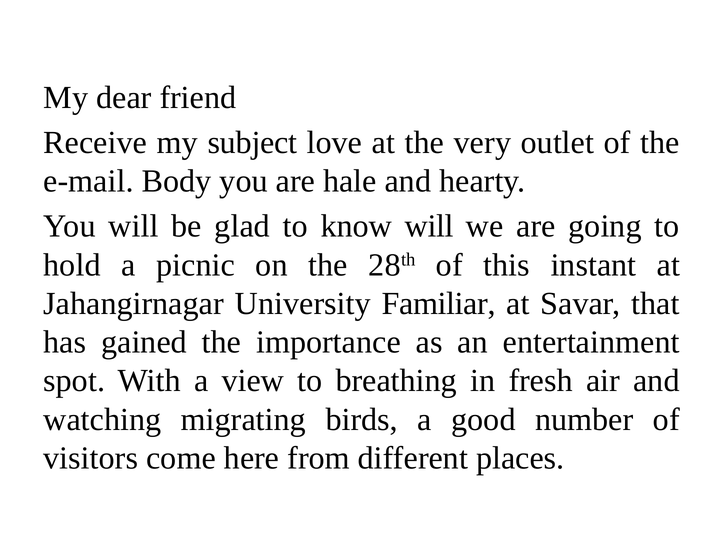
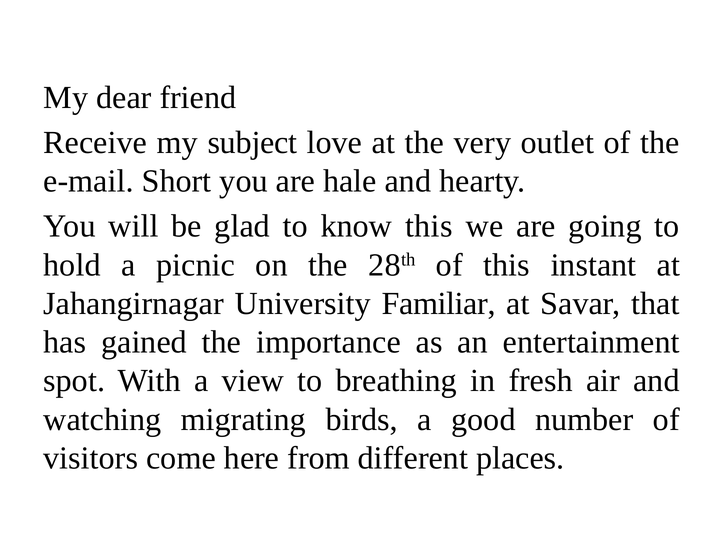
Body: Body -> Short
know will: will -> this
